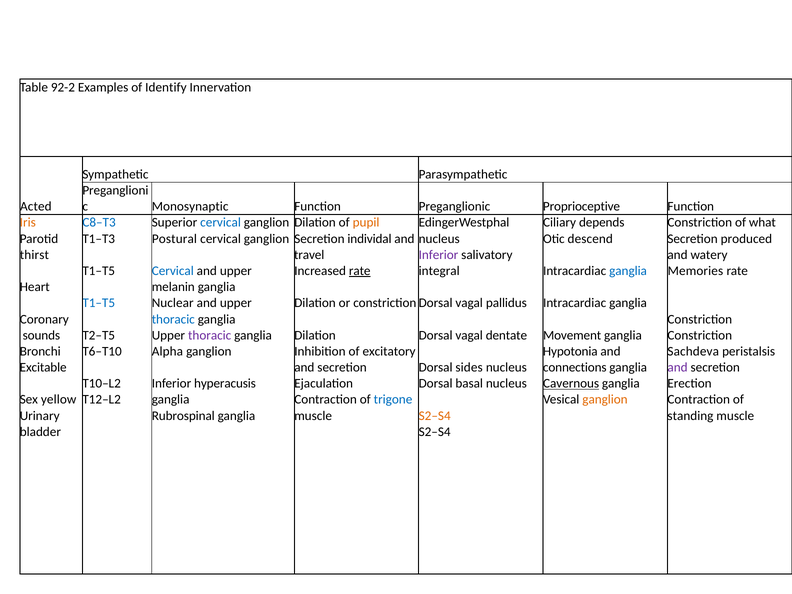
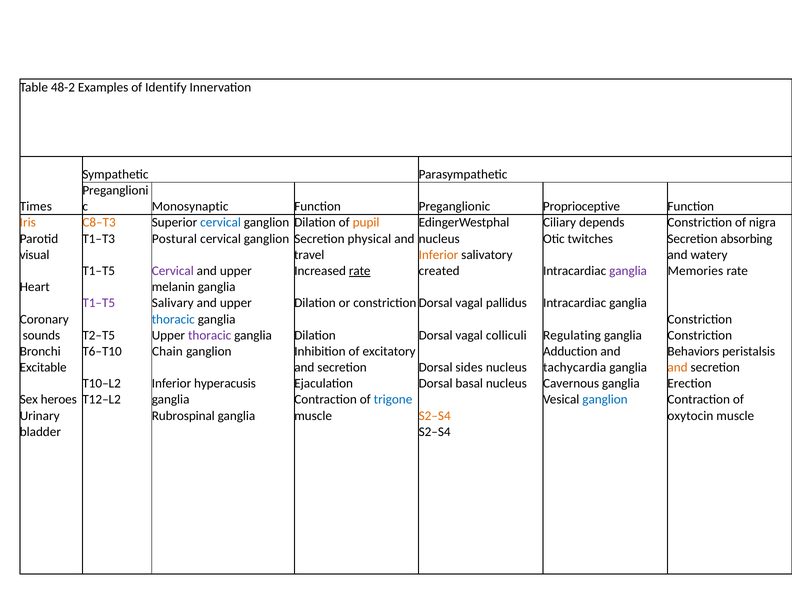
92-2: 92-2 -> 48-2
Acted: Acted -> Times
C8–T3 colour: blue -> orange
what: what -> nigra
individal: individal -> physical
descend: descend -> twitches
produced: produced -> absorbing
thirst: thirst -> visual
Inferior at (438, 255) colour: purple -> orange
Cervical at (173, 271) colour: blue -> purple
integral: integral -> created
ganglia at (628, 271) colour: blue -> purple
T1–T5 at (99, 303) colour: blue -> purple
Nuclear: Nuclear -> Salivary
dentate: dentate -> colliculi
Movement: Movement -> Regulating
Alpha: Alpha -> Chain
Hypotonia: Hypotonia -> Adduction
Sachdeva: Sachdeva -> Behaviors
connections: connections -> tachycardia
and at (678, 367) colour: purple -> orange
Cavernous underline: present -> none
yellow: yellow -> heroes
ganglion at (605, 400) colour: orange -> blue
standing: standing -> oxytocin
